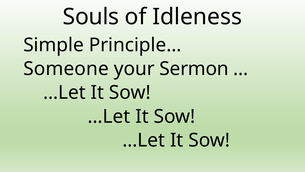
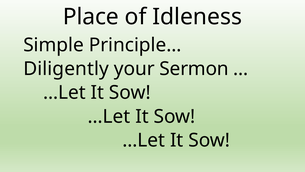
Souls: Souls -> Place
Someone: Someone -> Diligently
